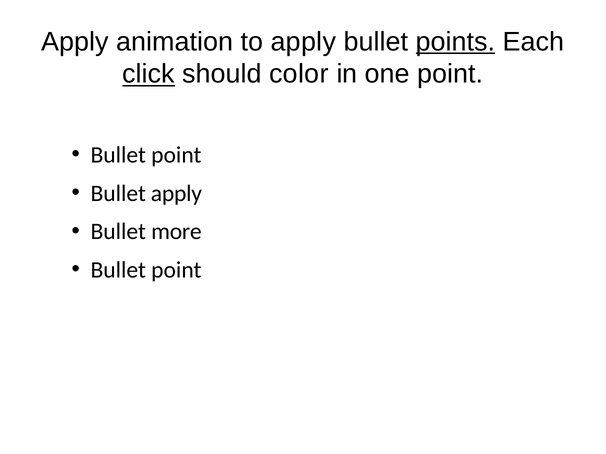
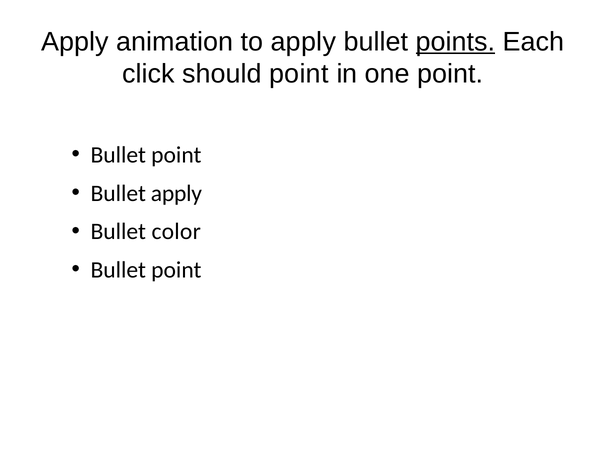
click underline: present -> none
should color: color -> point
more: more -> color
